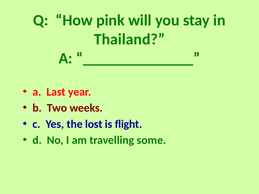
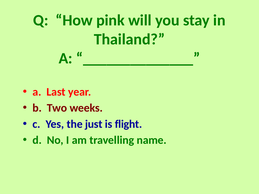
lost: lost -> just
some: some -> name
